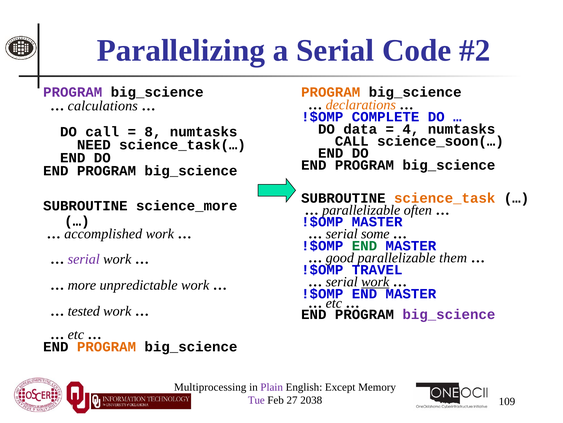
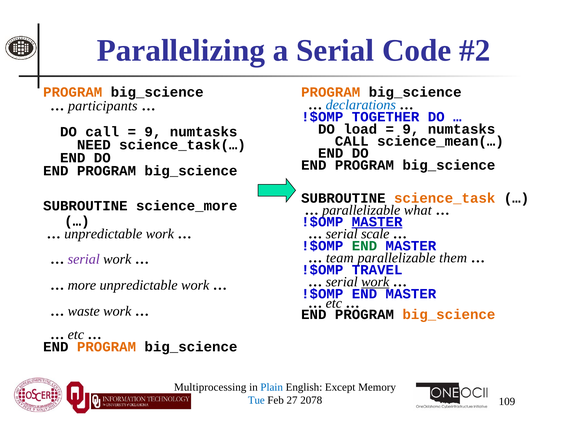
PROGRAM at (73, 92) colour: purple -> orange
declarations colour: orange -> blue
calculations: calculations -> participants
COMPLETE: COMPLETE -> TOGETHER
data: data -> load
4 at (411, 129): 4 -> 9
8 at (153, 132): 8 -> 9
science_soon(…: science_soon(… -> science_mean(…
often: often -> what
MASTER at (377, 221) underline: none -> present
accomplished at (103, 233): accomplished -> unpredictable
some: some -> scale
good: good -> team
tested: tested -> waste
big_science at (449, 314) colour: purple -> orange
Plain colour: purple -> blue
Tue colour: purple -> blue
2038: 2038 -> 2078
